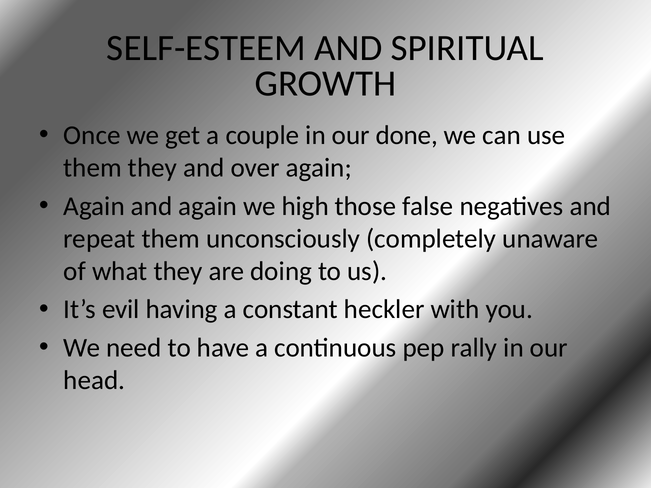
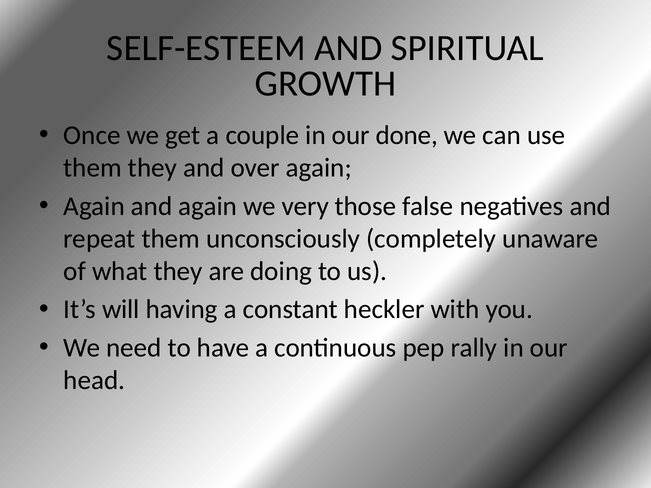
high: high -> very
evil: evil -> will
